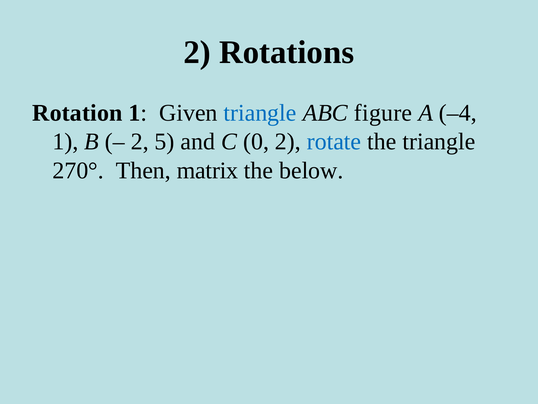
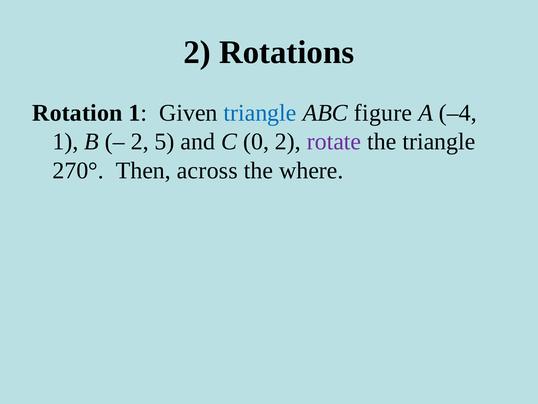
rotate colour: blue -> purple
matrix: matrix -> across
below: below -> where
